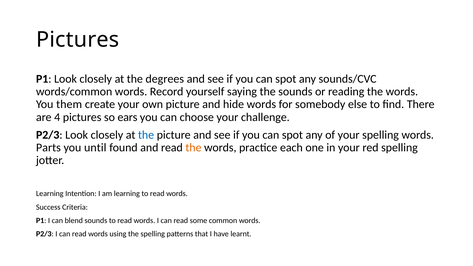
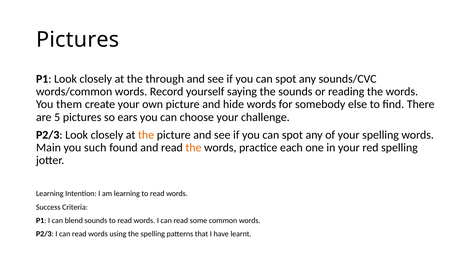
degrees: degrees -> through
4: 4 -> 5
the at (146, 135) colour: blue -> orange
Parts: Parts -> Main
until: until -> such
